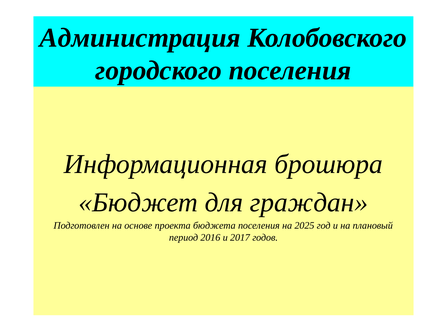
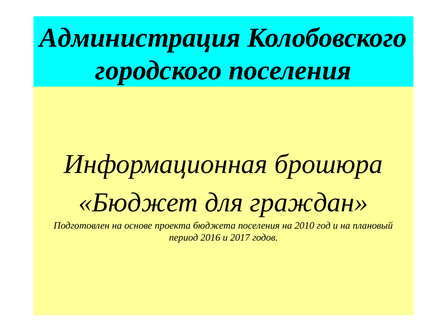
2025: 2025 -> 2010
